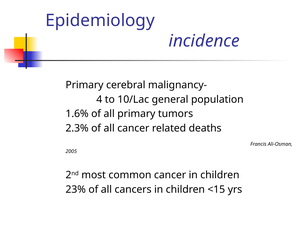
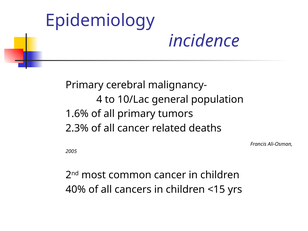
23%: 23% -> 40%
